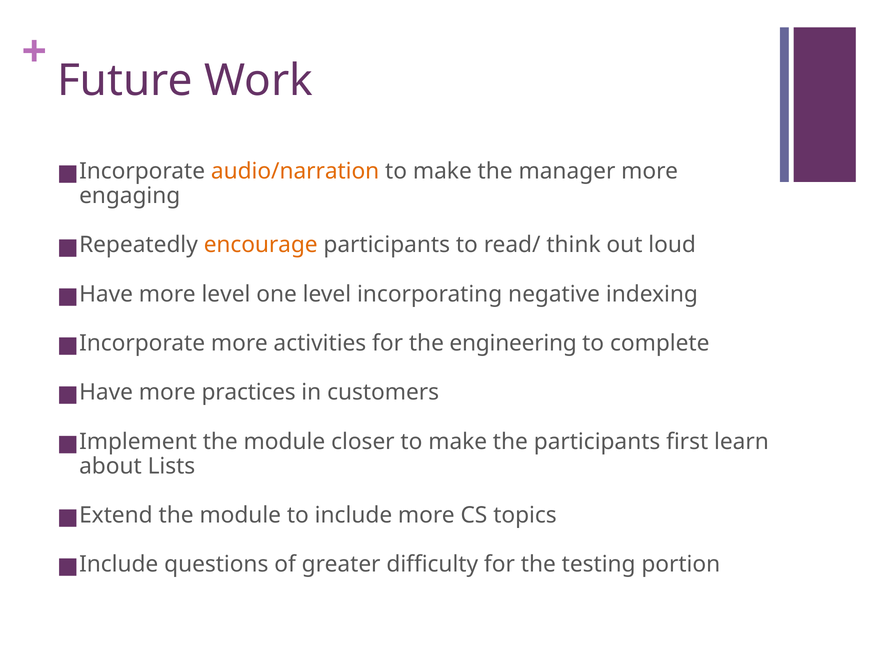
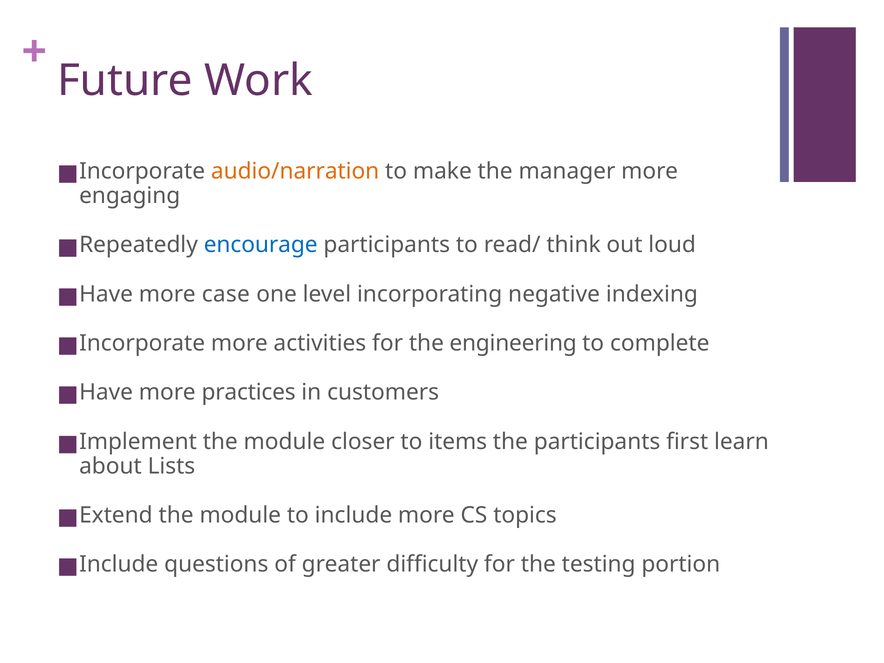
encourage colour: orange -> blue
more level: level -> case
closer to make: make -> items
